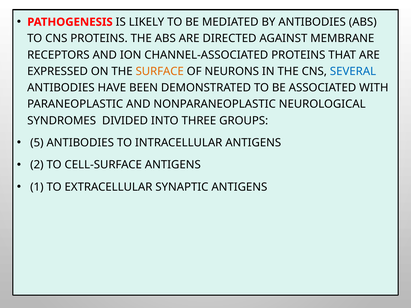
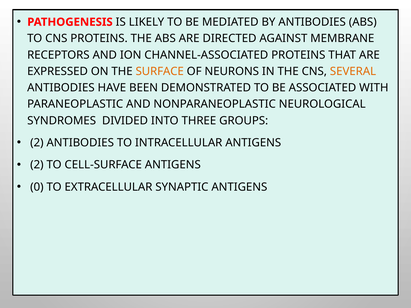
SEVERAL colour: blue -> orange
5 at (37, 143): 5 -> 2
1: 1 -> 0
